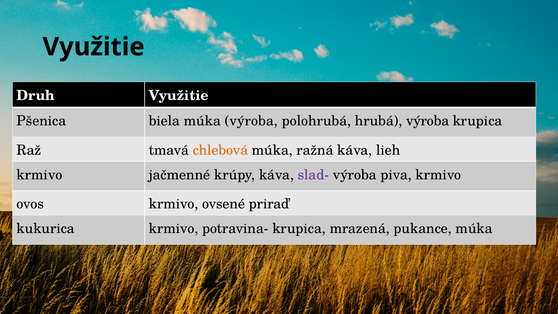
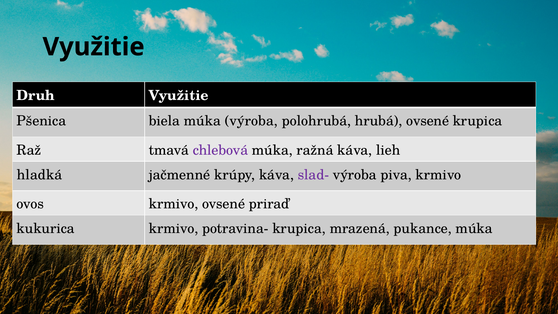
hrubá výroba: výroba -> ovsené
chlebová colour: orange -> purple
krmivo at (40, 175): krmivo -> hladká
